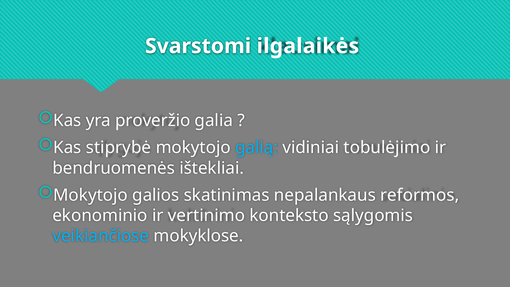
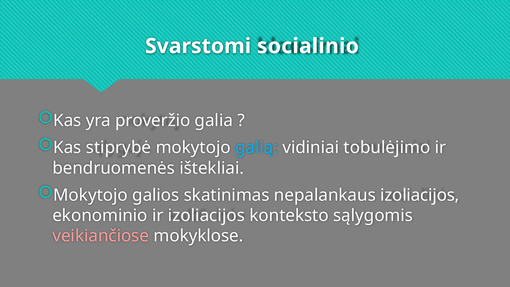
ilgalaikės: ilgalaikės -> socialinio
nepalankaus reformos: reformos -> izoliacijos
ir vertinimo: vertinimo -> izoliacijos
veikiančiose colour: light blue -> pink
